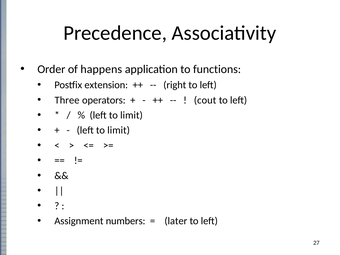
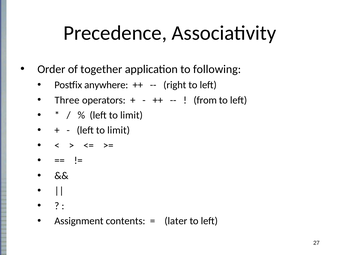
happens: happens -> together
functions: functions -> following
extension: extension -> anywhere
cout: cout -> from
numbers: numbers -> contents
